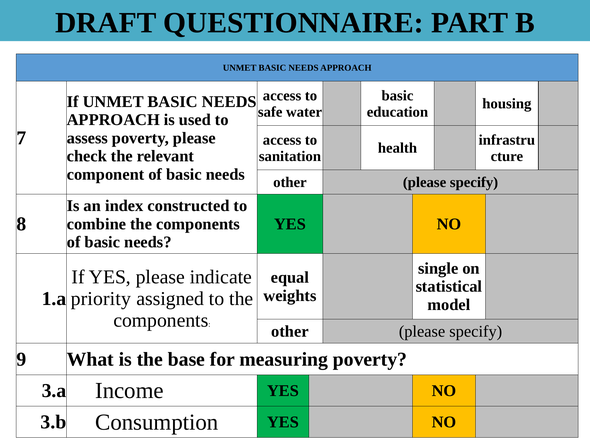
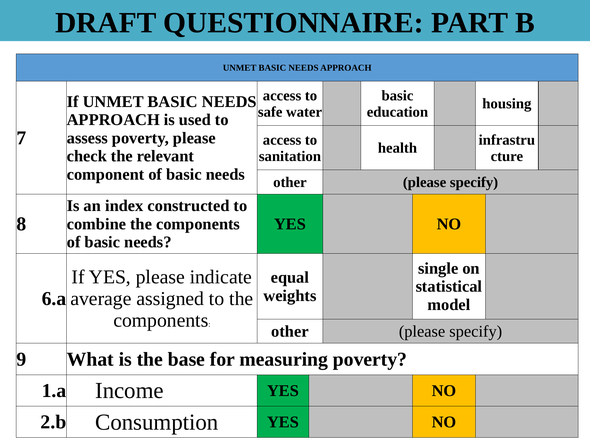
1.a: 1.a -> 6.a
priority: priority -> average
3.a: 3.a -> 1.a
3.b: 3.b -> 2.b
